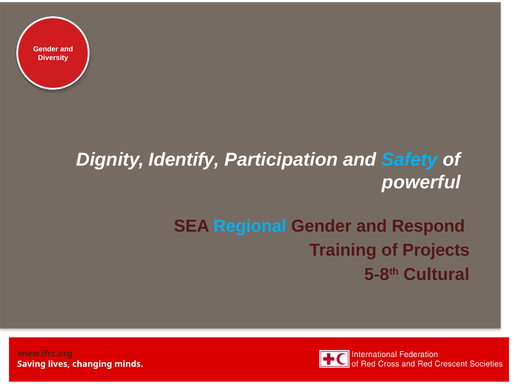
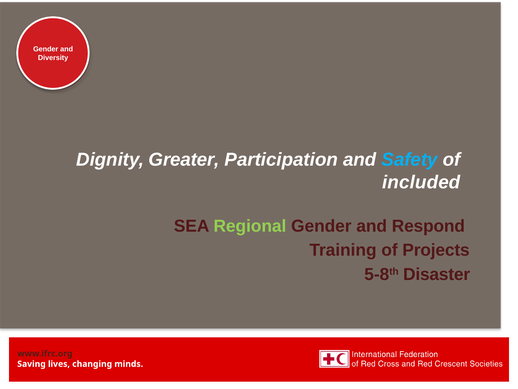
Identify: Identify -> Greater
powerful: powerful -> included
Regional colour: light blue -> light green
Cultural: Cultural -> Disaster
